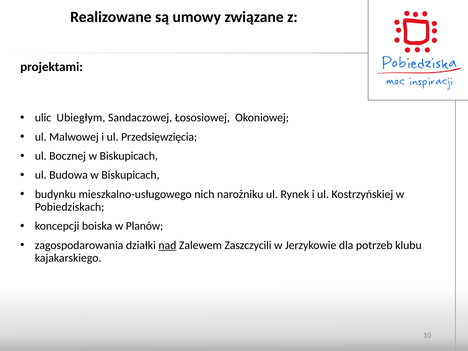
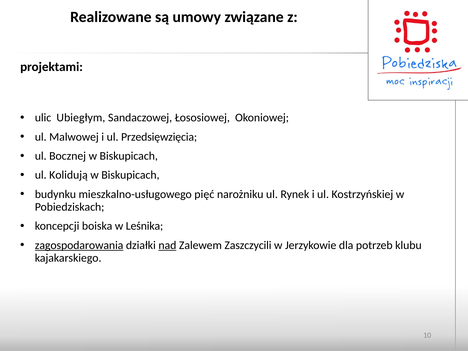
Budowa: Budowa -> Kolidują
nich: nich -> pięć
Planów: Planów -> Leśnika
zagospodarowania underline: none -> present
